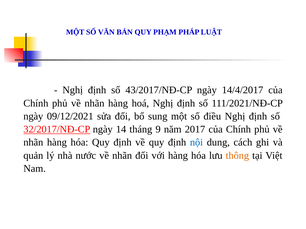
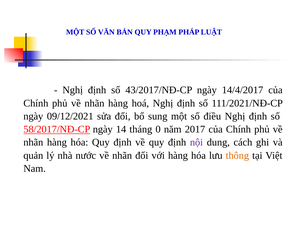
32/2017/NĐ-CP: 32/2017/NĐ-CP -> 58/2017/NĐ-CP
9: 9 -> 0
nội colour: blue -> purple
